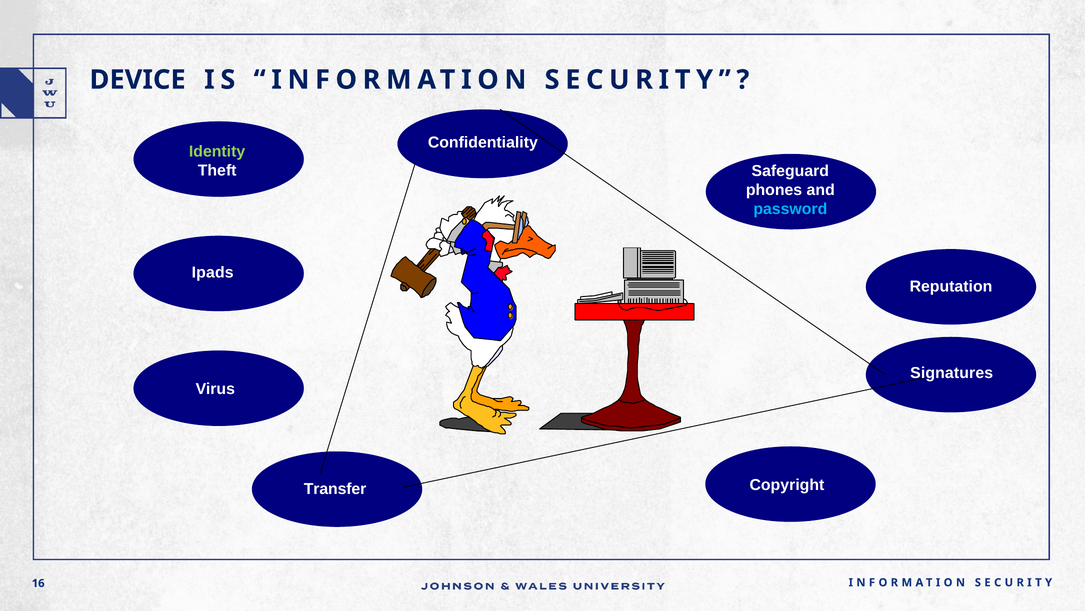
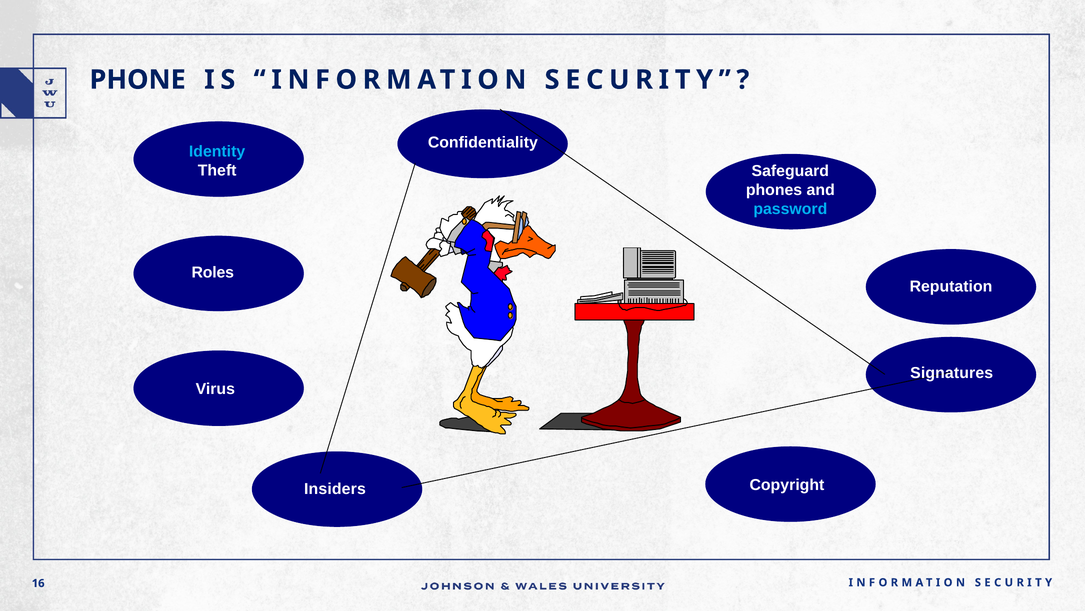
DEVICE: DEVICE -> PHONE
Identity colour: light green -> light blue
Ipads: Ipads -> Roles
Transfer: Transfer -> Insiders
